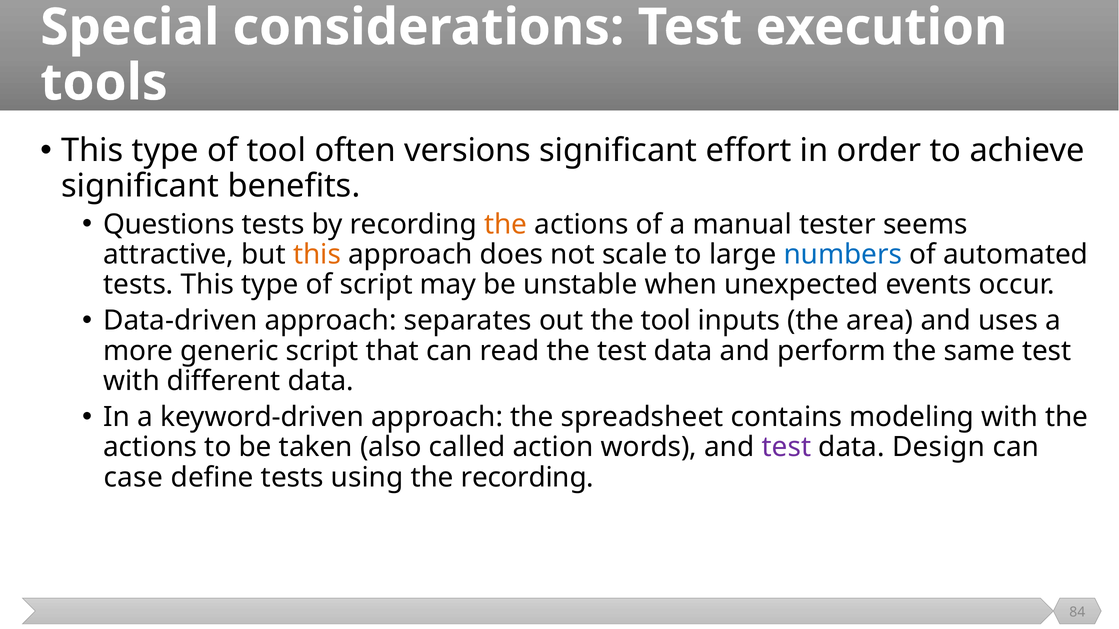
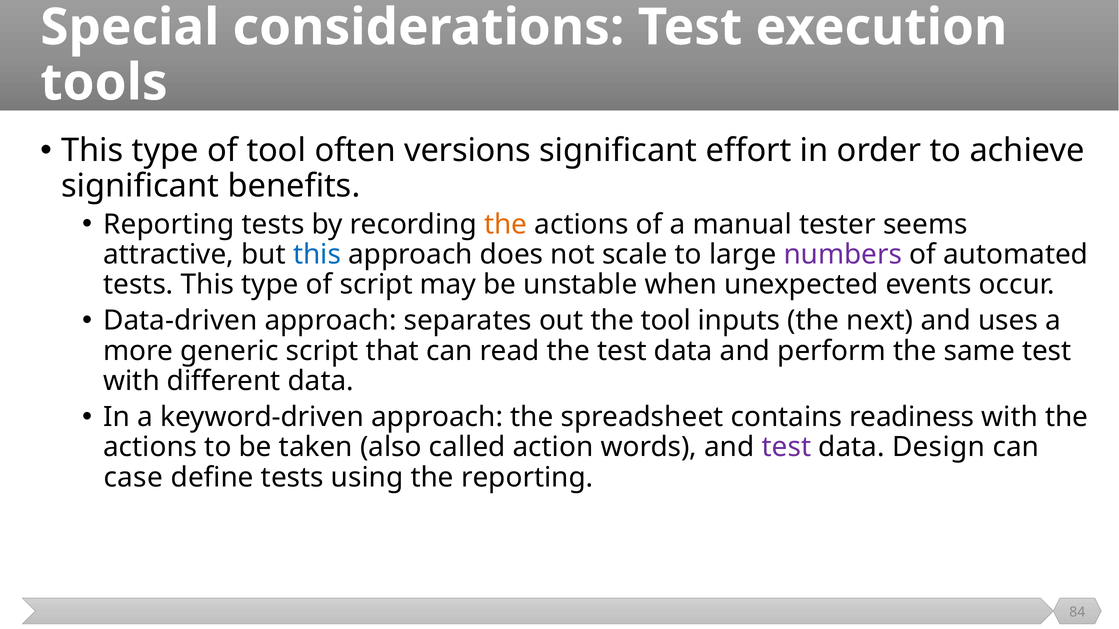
Questions at (169, 224): Questions -> Reporting
this at (317, 255) colour: orange -> blue
numbers colour: blue -> purple
area: area -> next
modeling: modeling -> readiness
the recording: recording -> reporting
